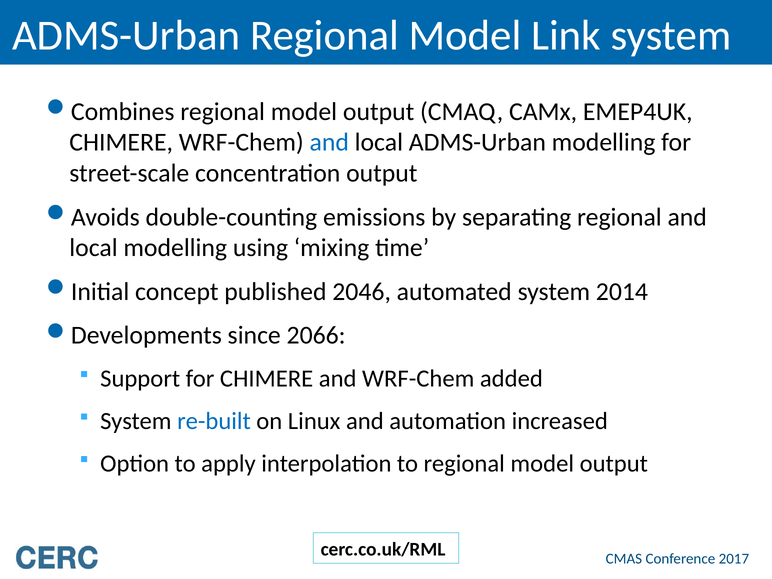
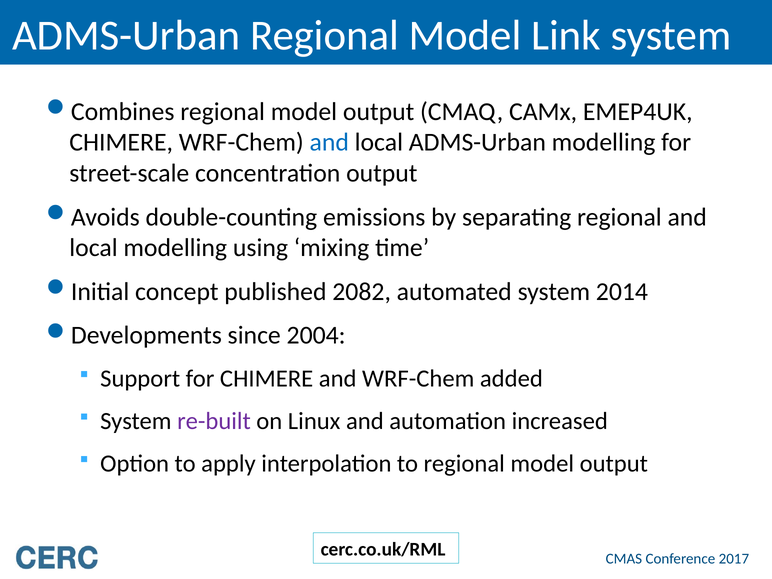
2046: 2046 -> 2082
2066: 2066 -> 2004
re-built colour: blue -> purple
